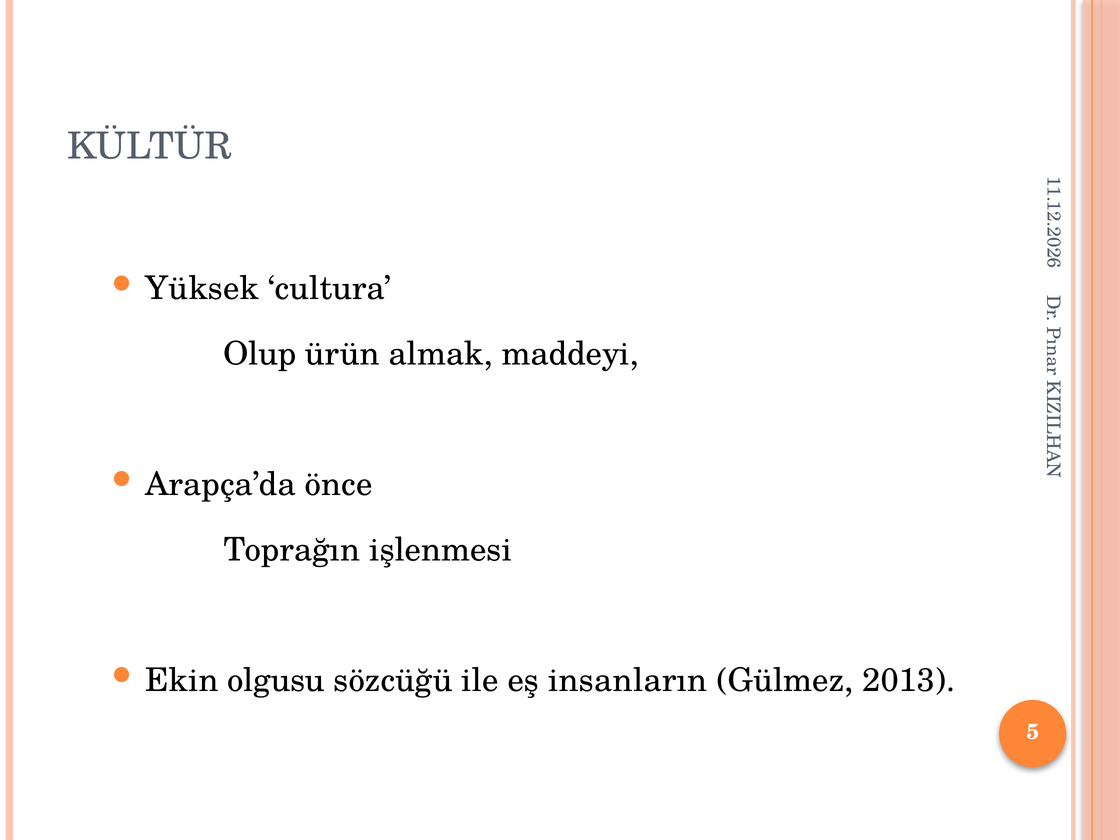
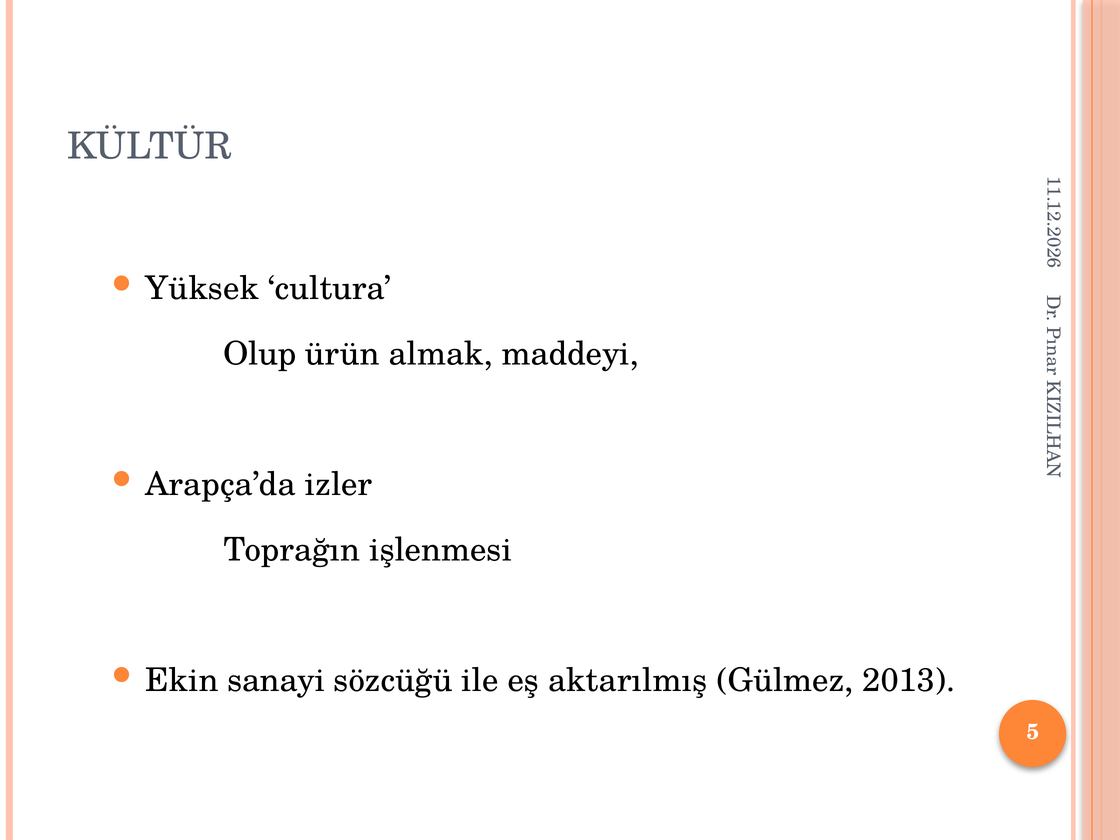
önce: önce -> izler
olgusu: olgusu -> sanayi
insanların: insanların -> aktarılmış
